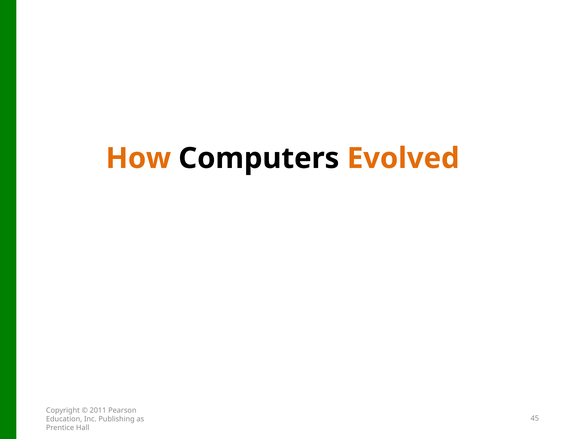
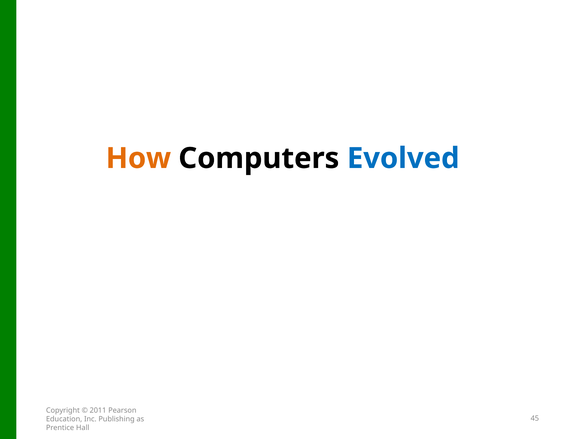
Evolved colour: orange -> blue
